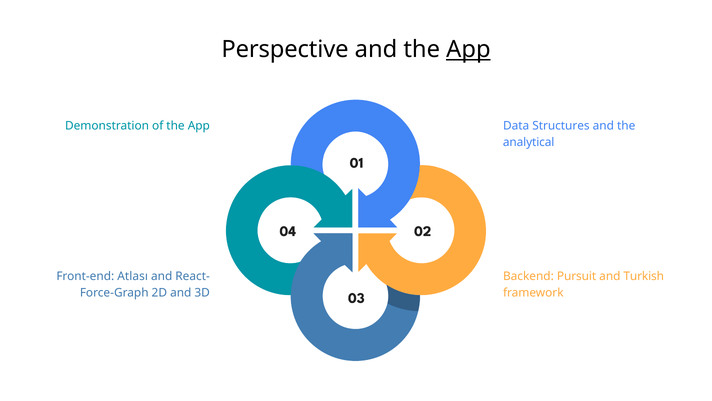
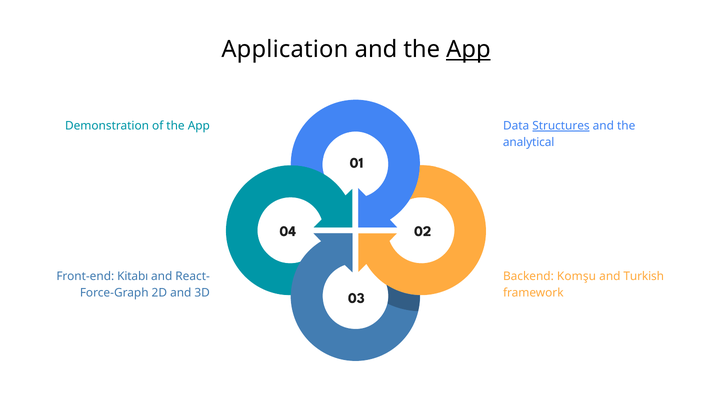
Perspective: Perspective -> Application
Structures underline: none -> present
Atlası: Atlası -> Kitabı
Pursuit: Pursuit -> Komşu
